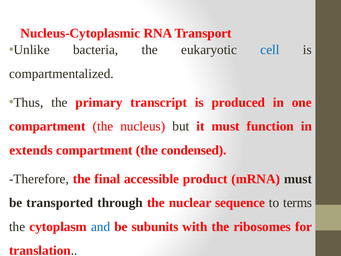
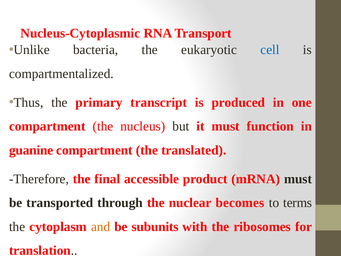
extends: extends -> guanine
condensed: condensed -> translated
sequence: sequence -> becomes
and colour: blue -> orange
